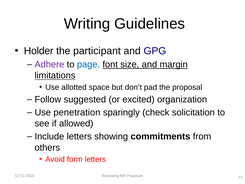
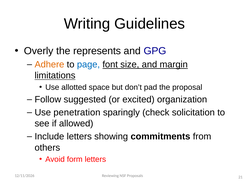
Holder: Holder -> Overly
participant: participant -> represents
Adhere colour: purple -> orange
